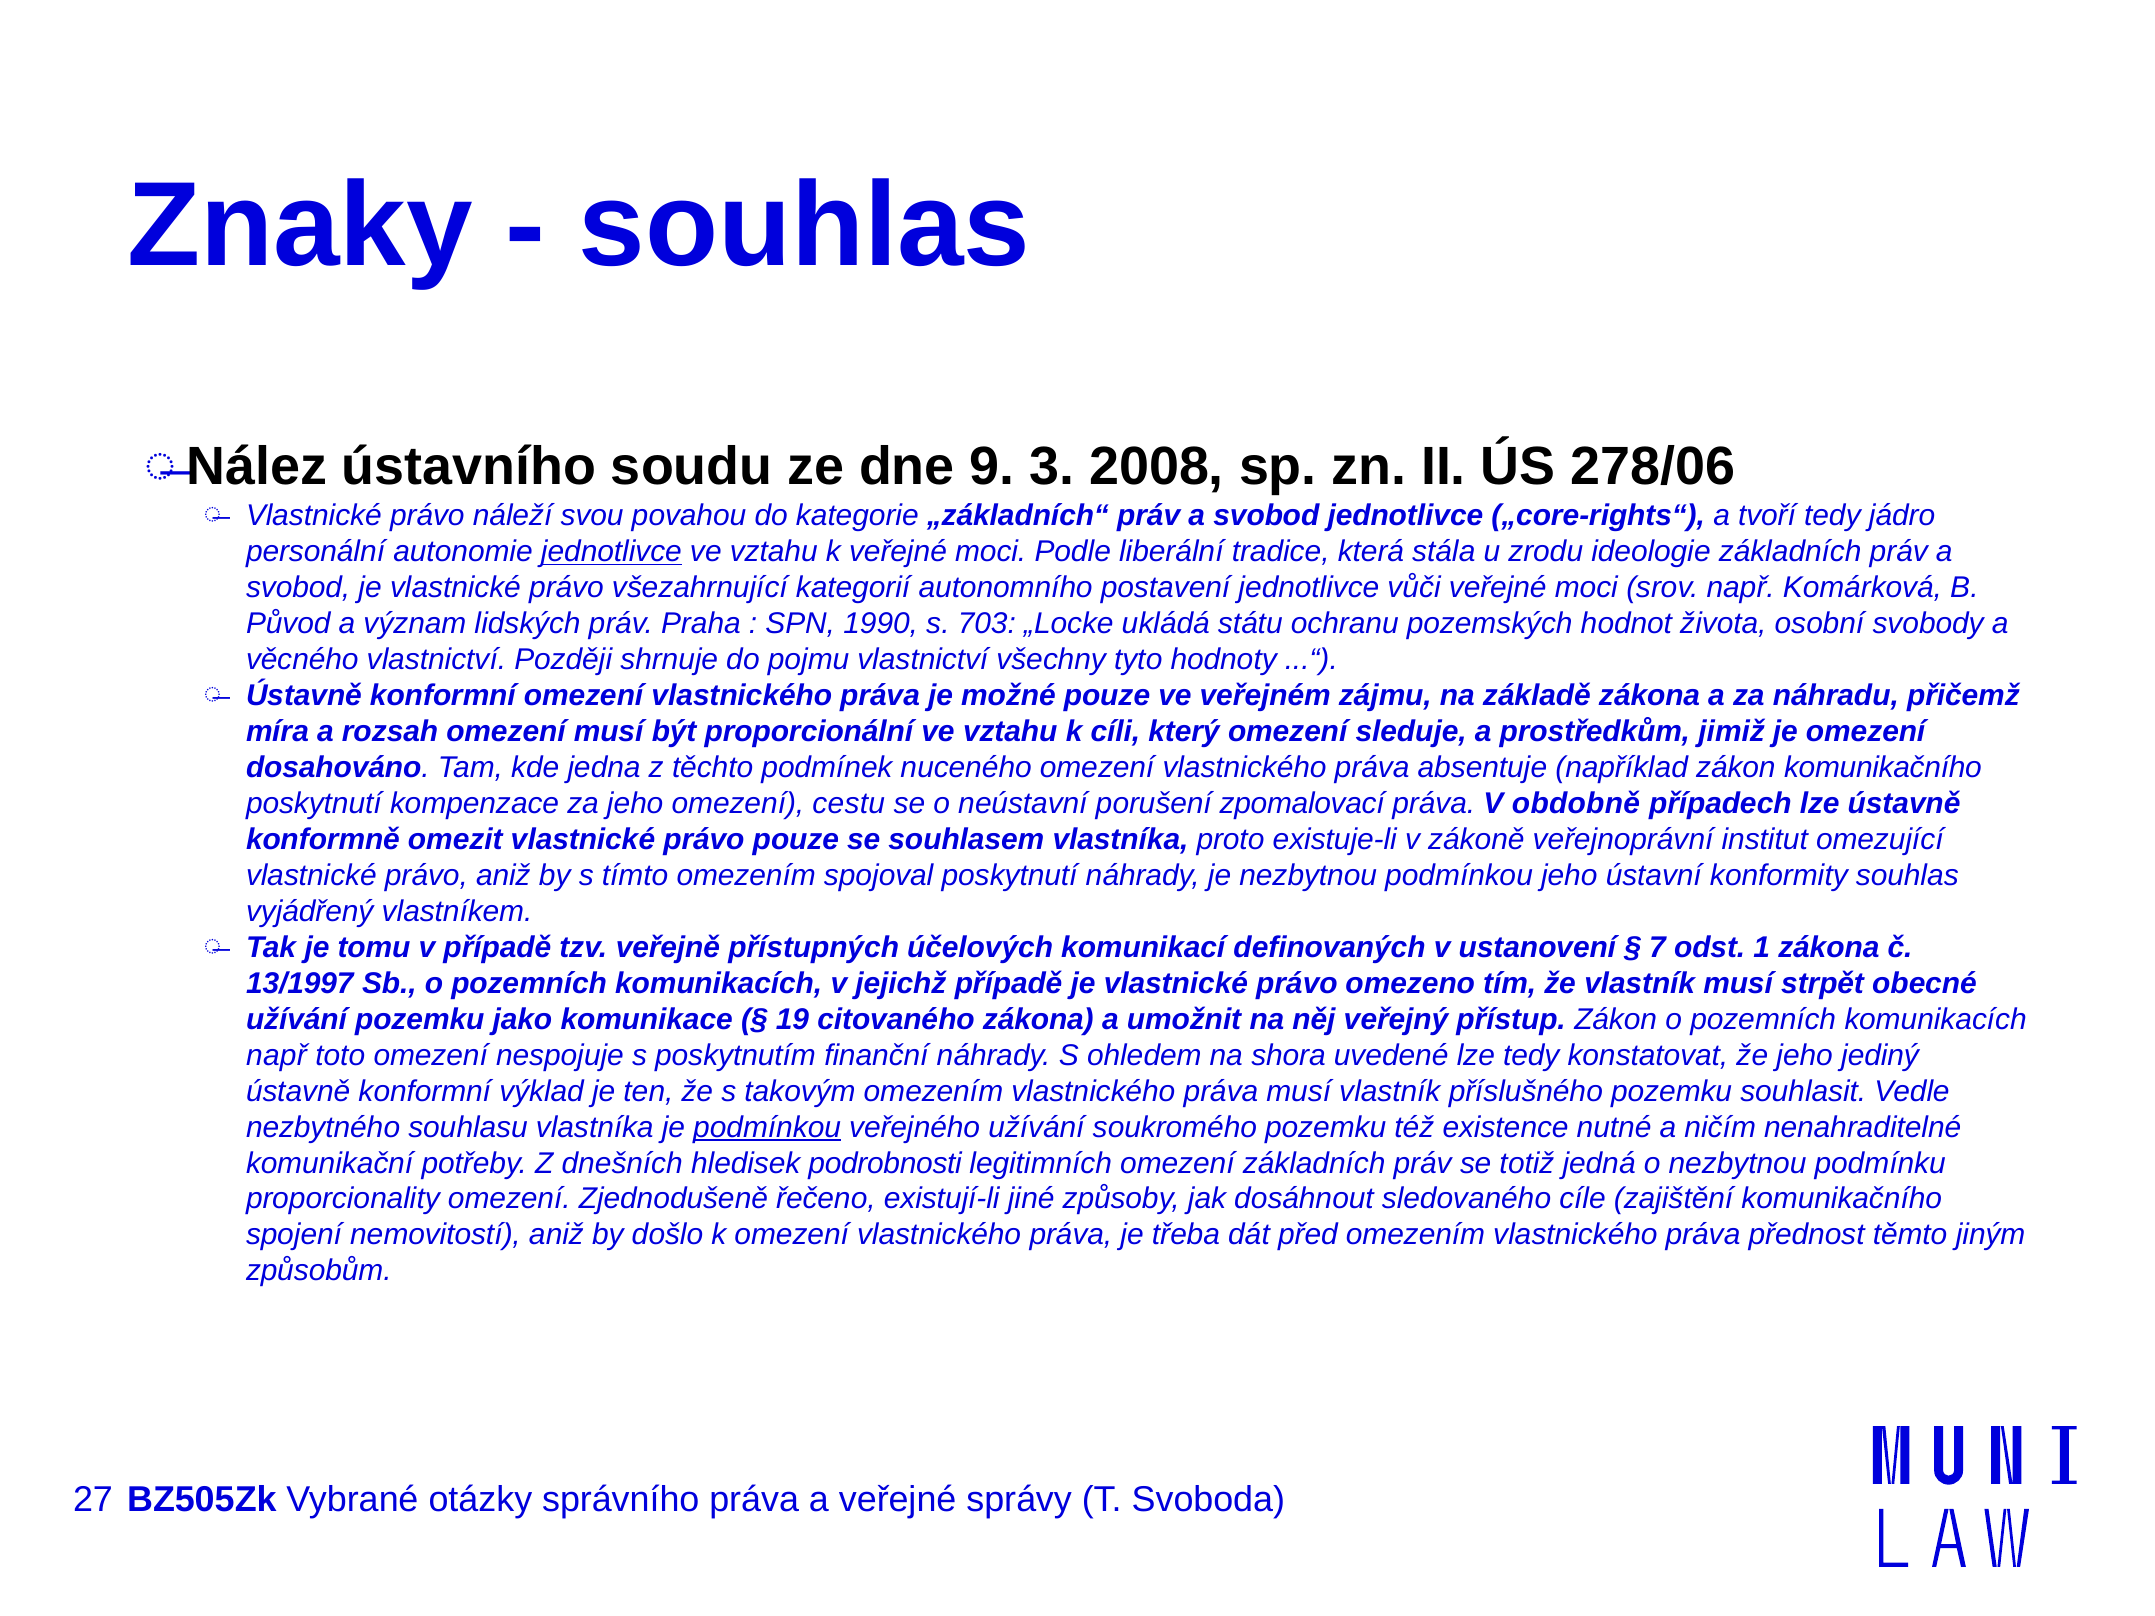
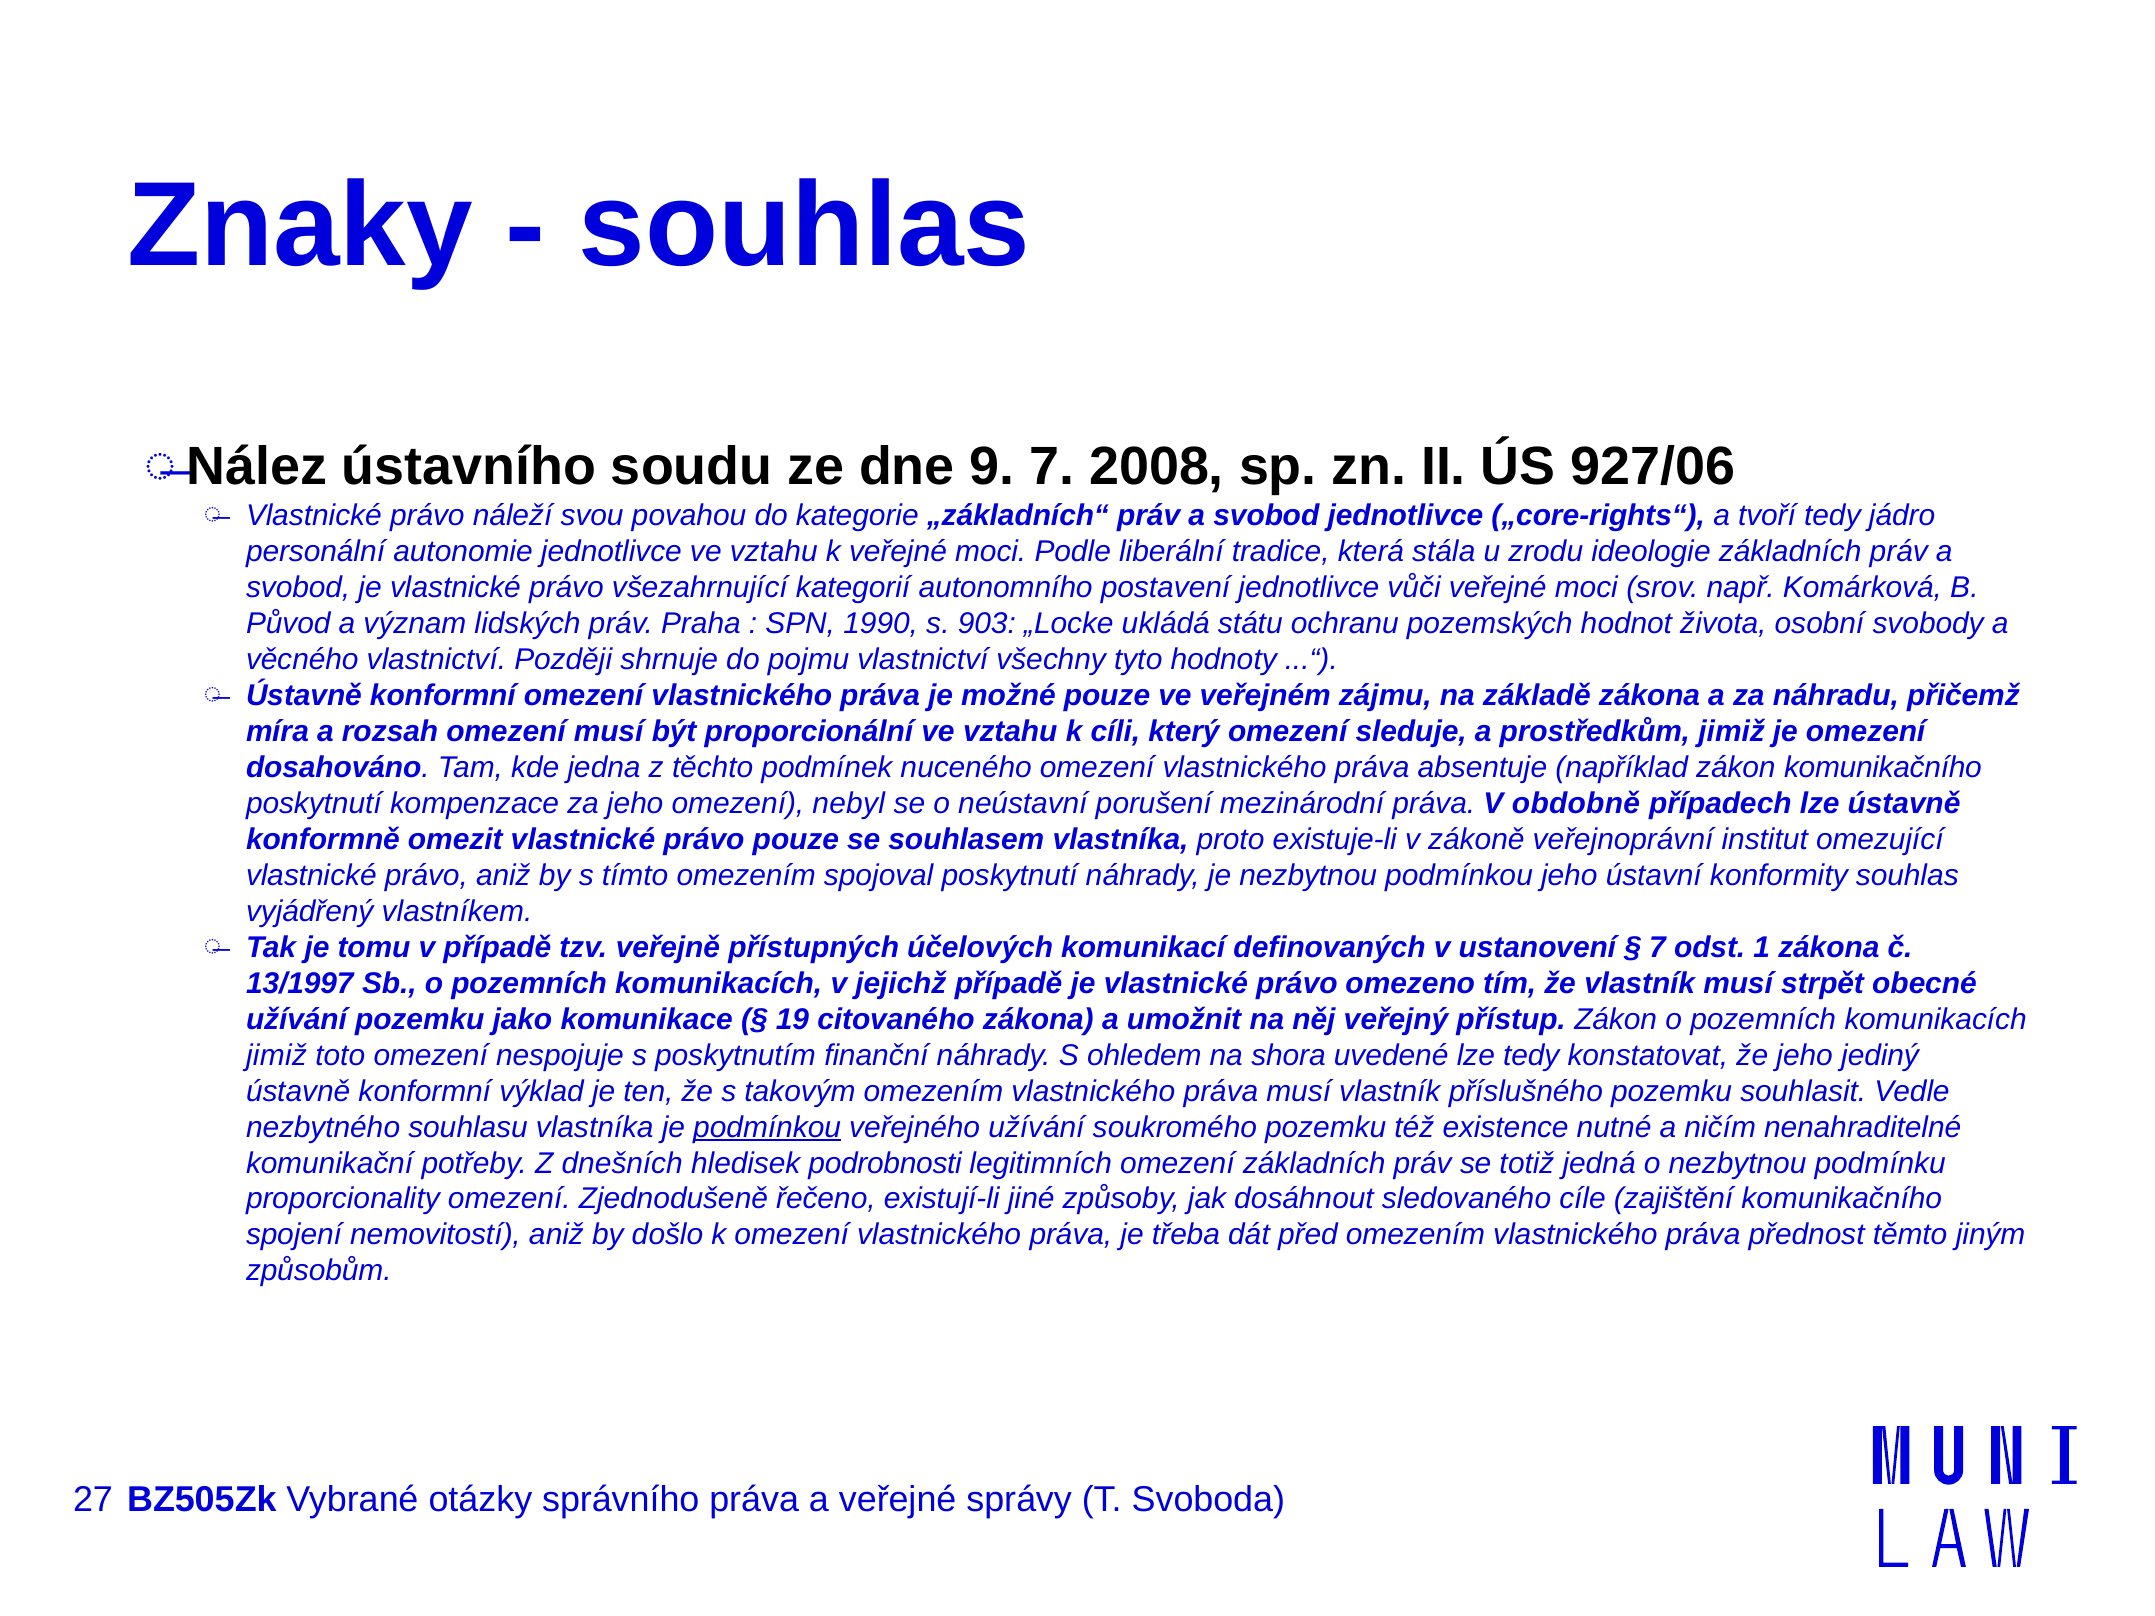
9 3: 3 -> 7
278/06: 278/06 -> 927/06
jednotlivce at (611, 552) underline: present -> none
703: 703 -> 903
cestu: cestu -> nebyl
zpomalovací: zpomalovací -> mezinárodní
např at (277, 1055): např -> jimiž
